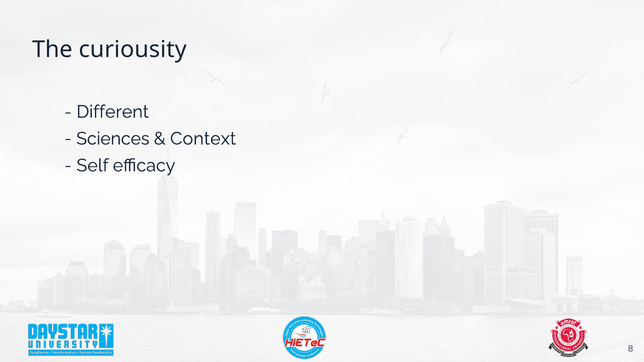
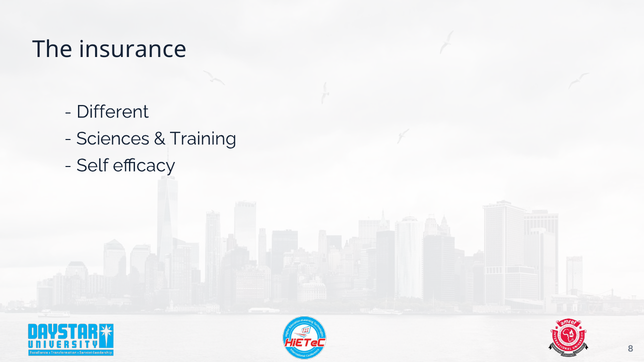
curiousity: curiousity -> insurance
Context: Context -> Training
